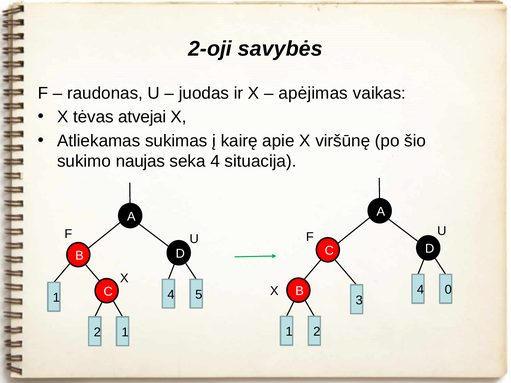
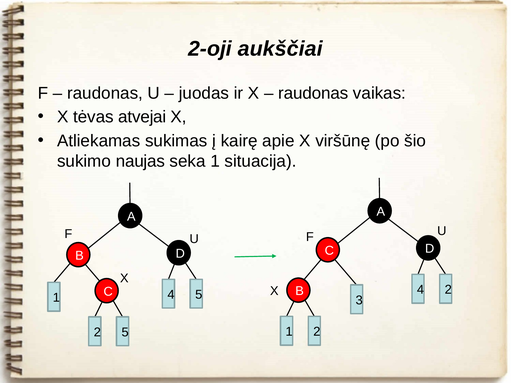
savybės: savybės -> aukščiai
apėjimas at (313, 93): apėjimas -> raudonas
seka 4: 4 -> 1
4 0: 0 -> 2
2 1: 1 -> 5
